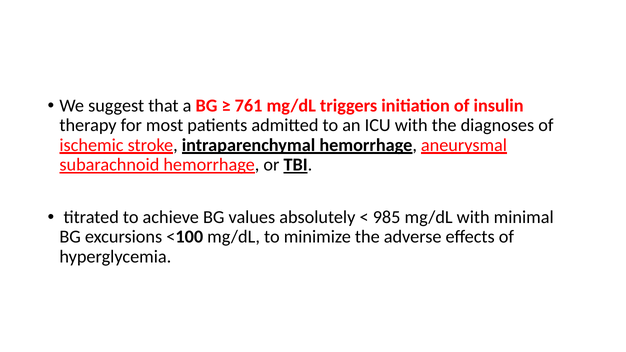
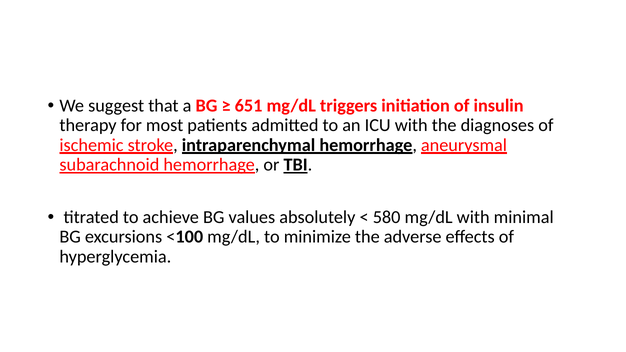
761: 761 -> 651
985: 985 -> 580
